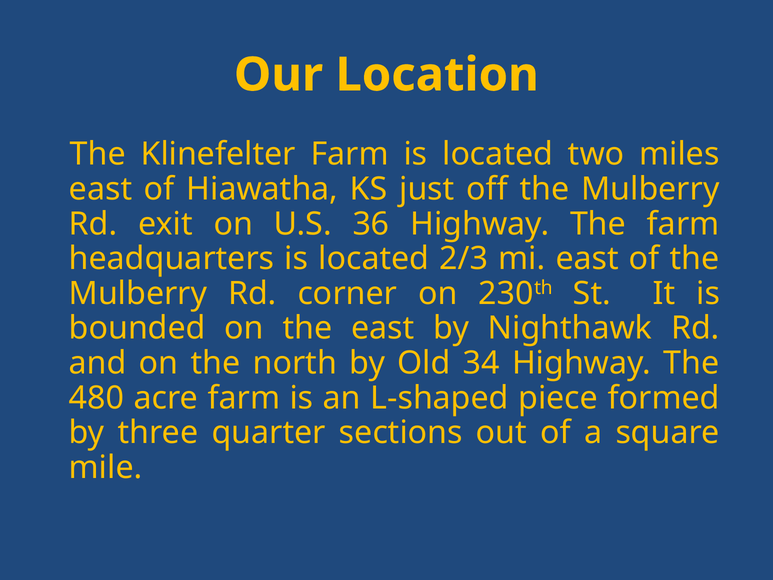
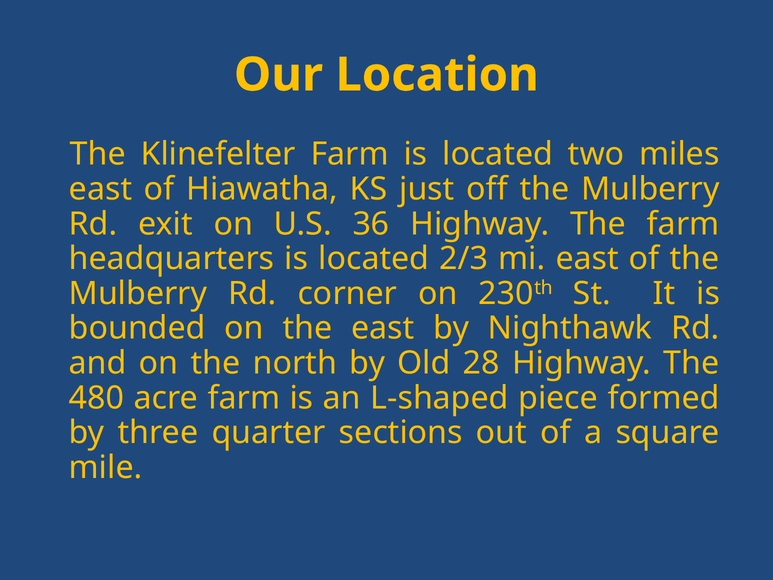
34: 34 -> 28
